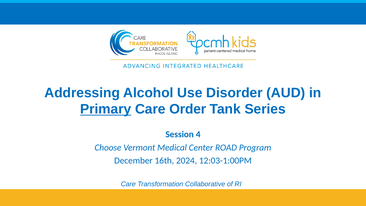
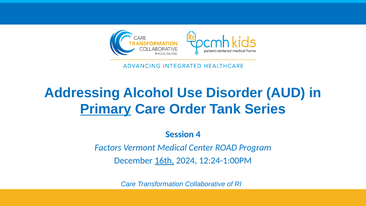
Choose: Choose -> Factors
16th underline: none -> present
12:03-1:00PM: 12:03-1:00PM -> 12:24-1:00PM
